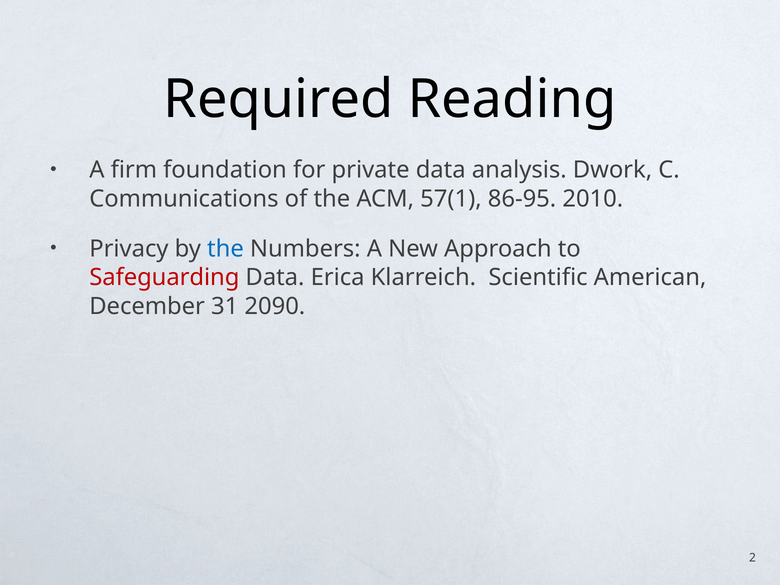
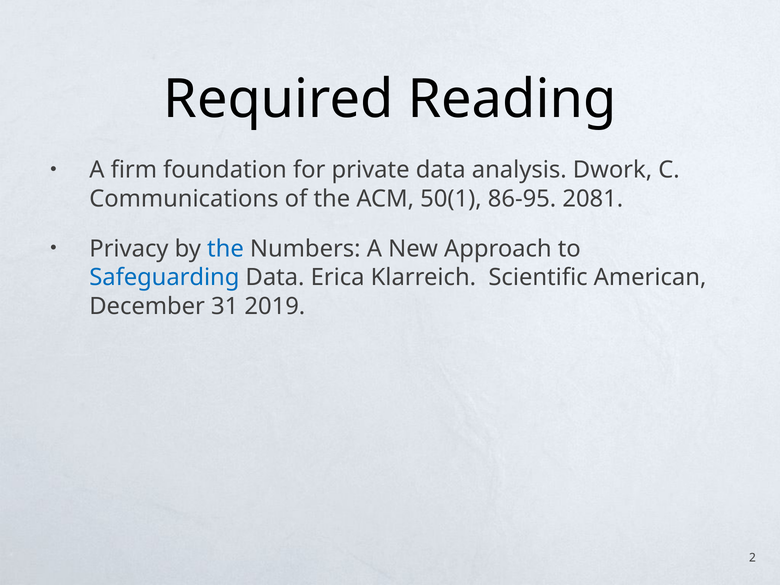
57(1: 57(1 -> 50(1
2010: 2010 -> 2081
Safeguarding colour: red -> blue
2090: 2090 -> 2019
